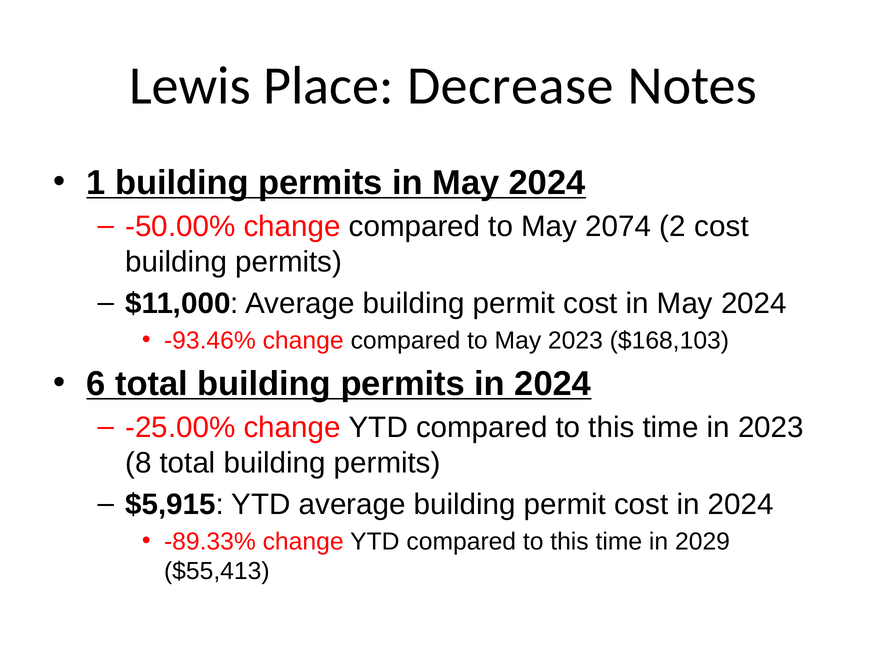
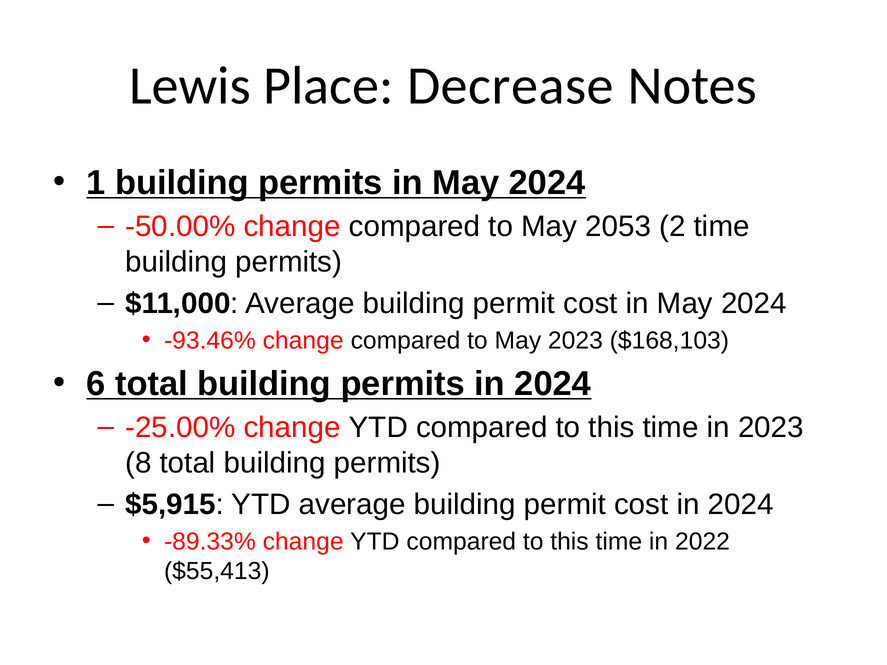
2074: 2074 -> 2053
2 cost: cost -> time
2029: 2029 -> 2022
